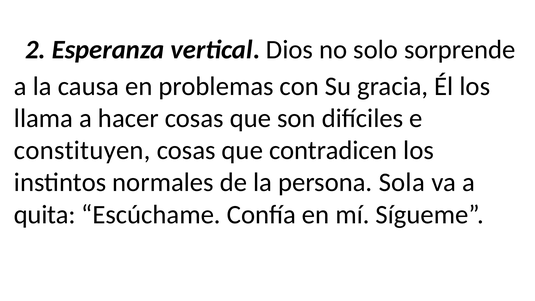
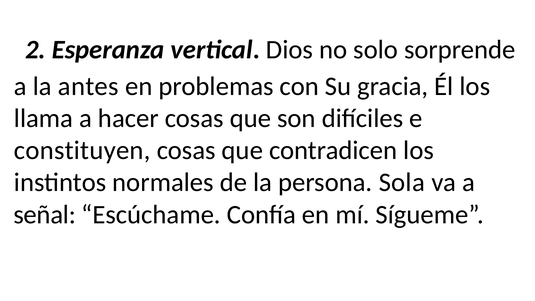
causa: causa -> antes
quita: quita -> señal
